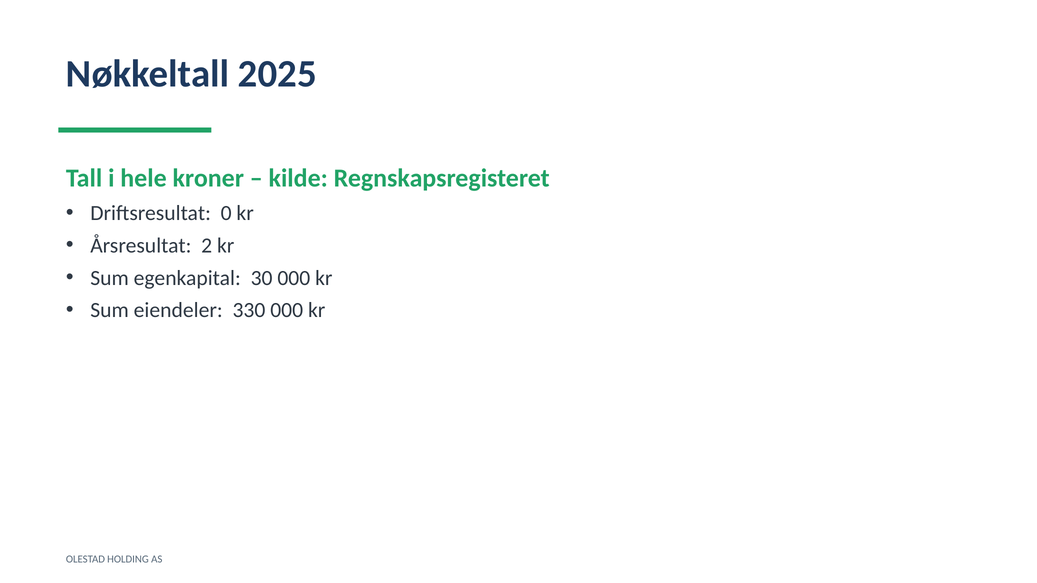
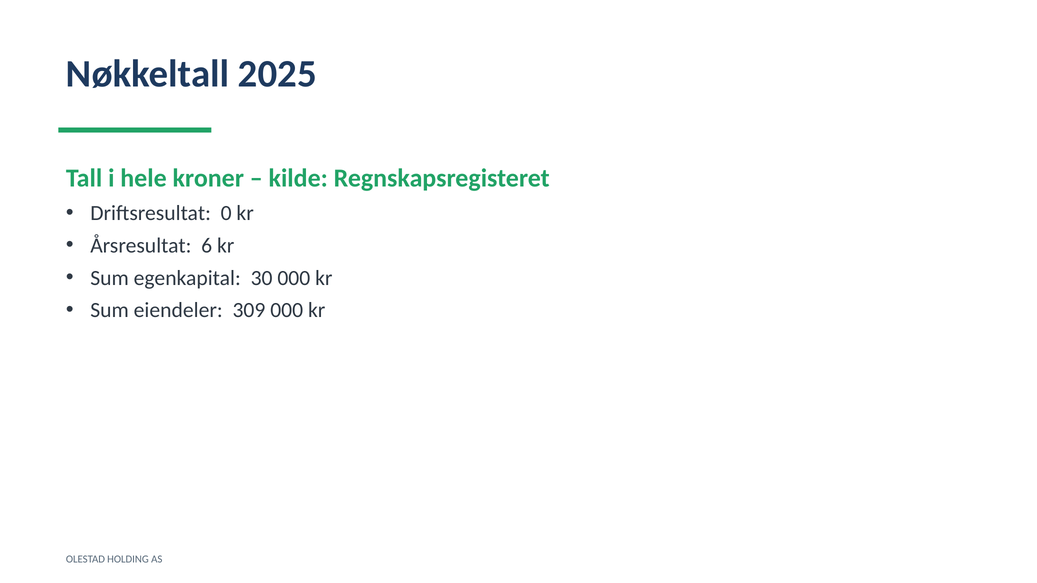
2: 2 -> 6
330: 330 -> 309
